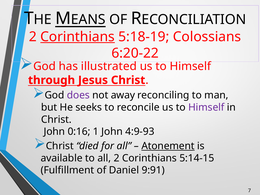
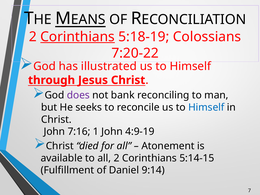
6:20-22: 6:20-22 -> 7:20-22
away: away -> bank
Himself at (206, 107) colour: purple -> blue
0:16: 0:16 -> 7:16
4:9-93: 4:9-93 -> 4:9-19
Atonement underline: present -> none
9:91: 9:91 -> 9:14
